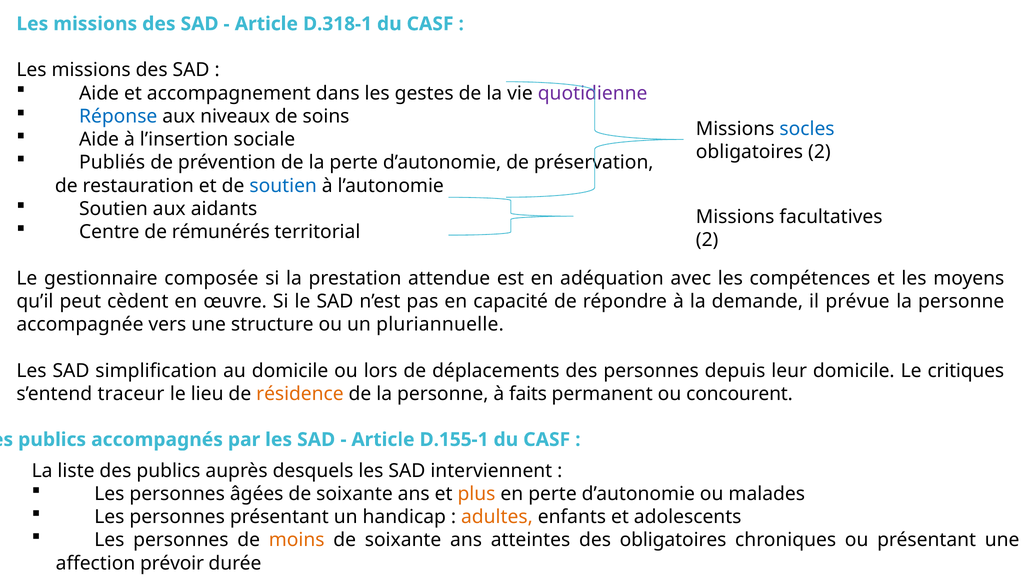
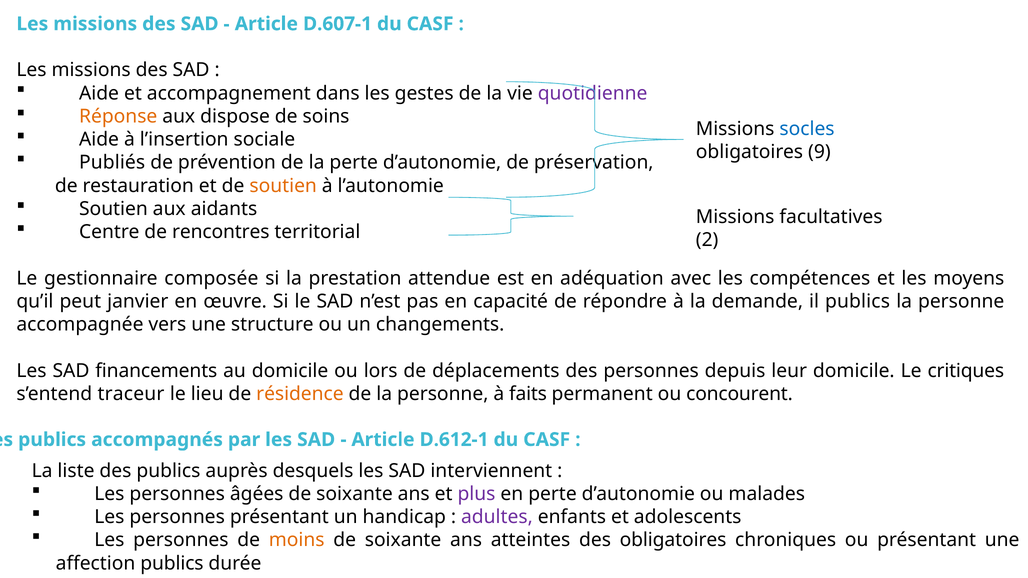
D.318-1: D.318-1 -> D.607-1
Réponse colour: blue -> orange
niveaux: niveaux -> dispose
obligatoires 2: 2 -> 9
soutien at (283, 186) colour: blue -> orange
rémunérés: rémunérés -> rencontres
cèdent: cèdent -> janvier
il prévue: prévue -> publics
pluriannuelle: pluriannuelle -> changements
simplification: simplification -> financements
D.155-1: D.155-1 -> D.612-1
plus colour: orange -> purple
adultes colour: orange -> purple
affection prévoir: prévoir -> publics
